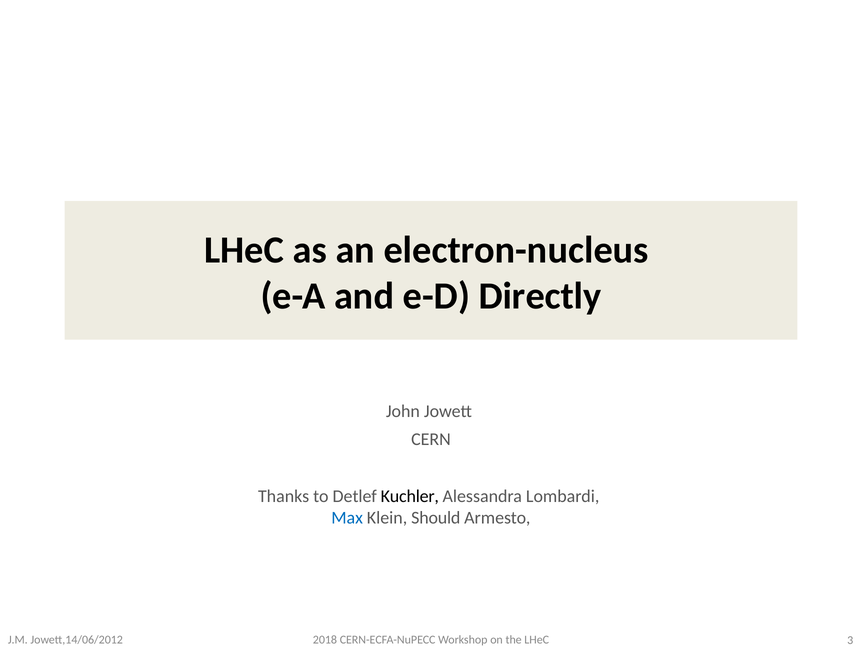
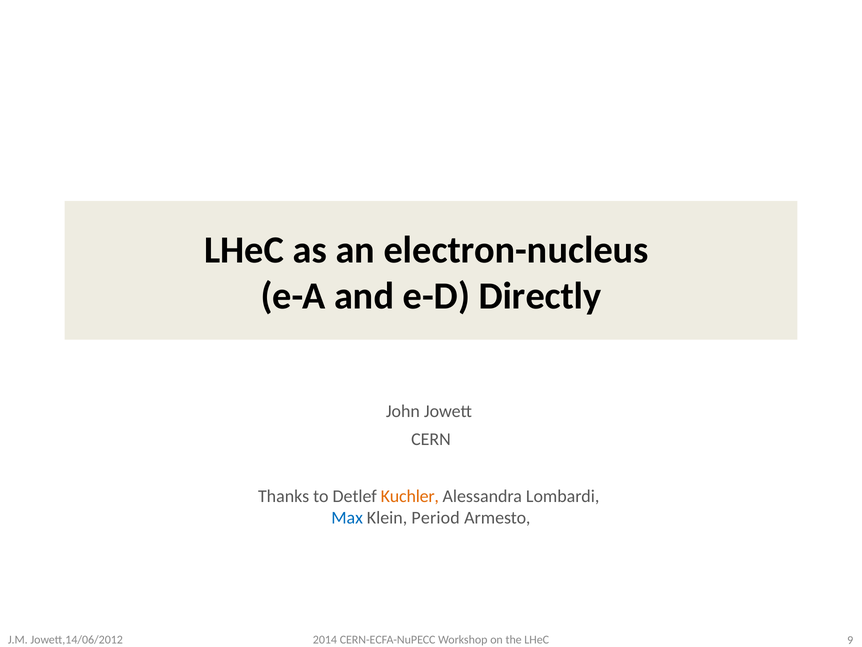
Kuchler colour: black -> orange
Should: Should -> Period
3: 3 -> 9
2018: 2018 -> 2014
